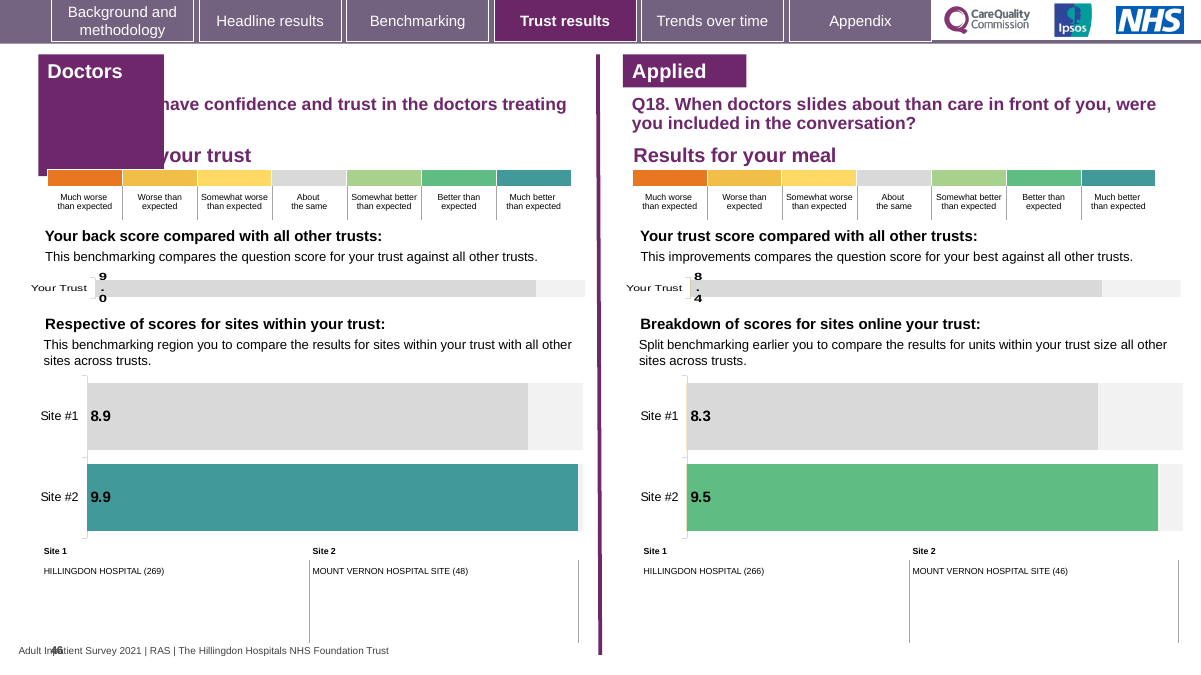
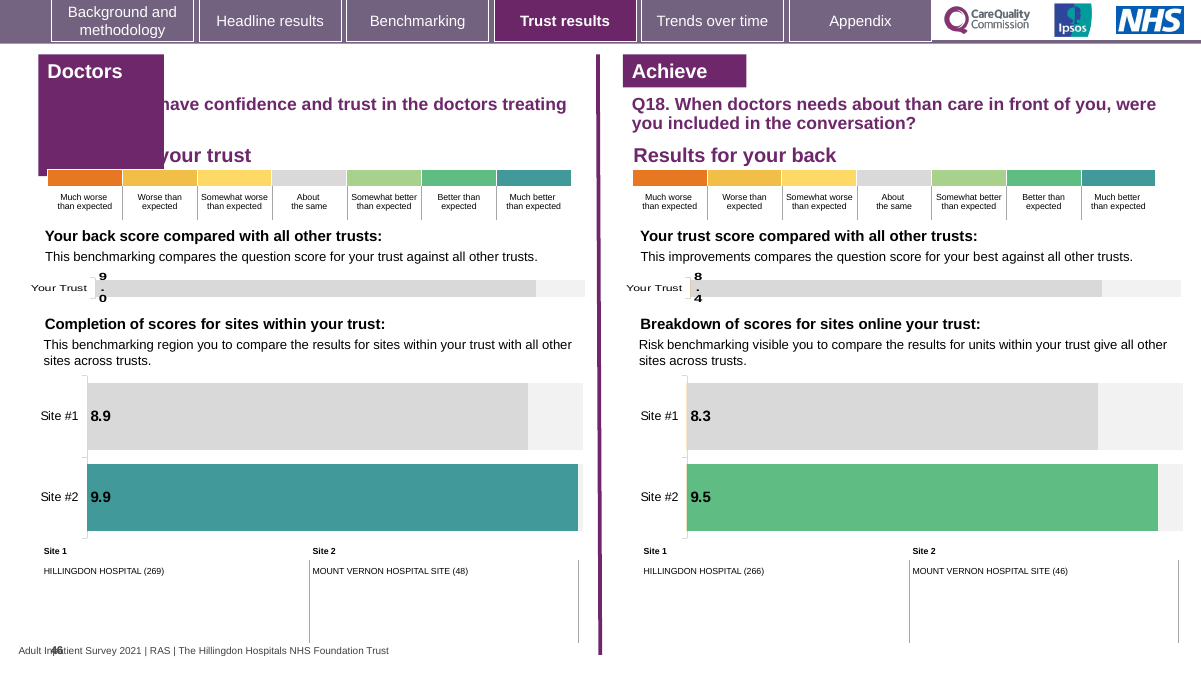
Applied: Applied -> Achieve
slides: slides -> needs
for your meal: meal -> back
Respective: Respective -> Completion
Split: Split -> Risk
earlier: earlier -> visible
size: size -> give
